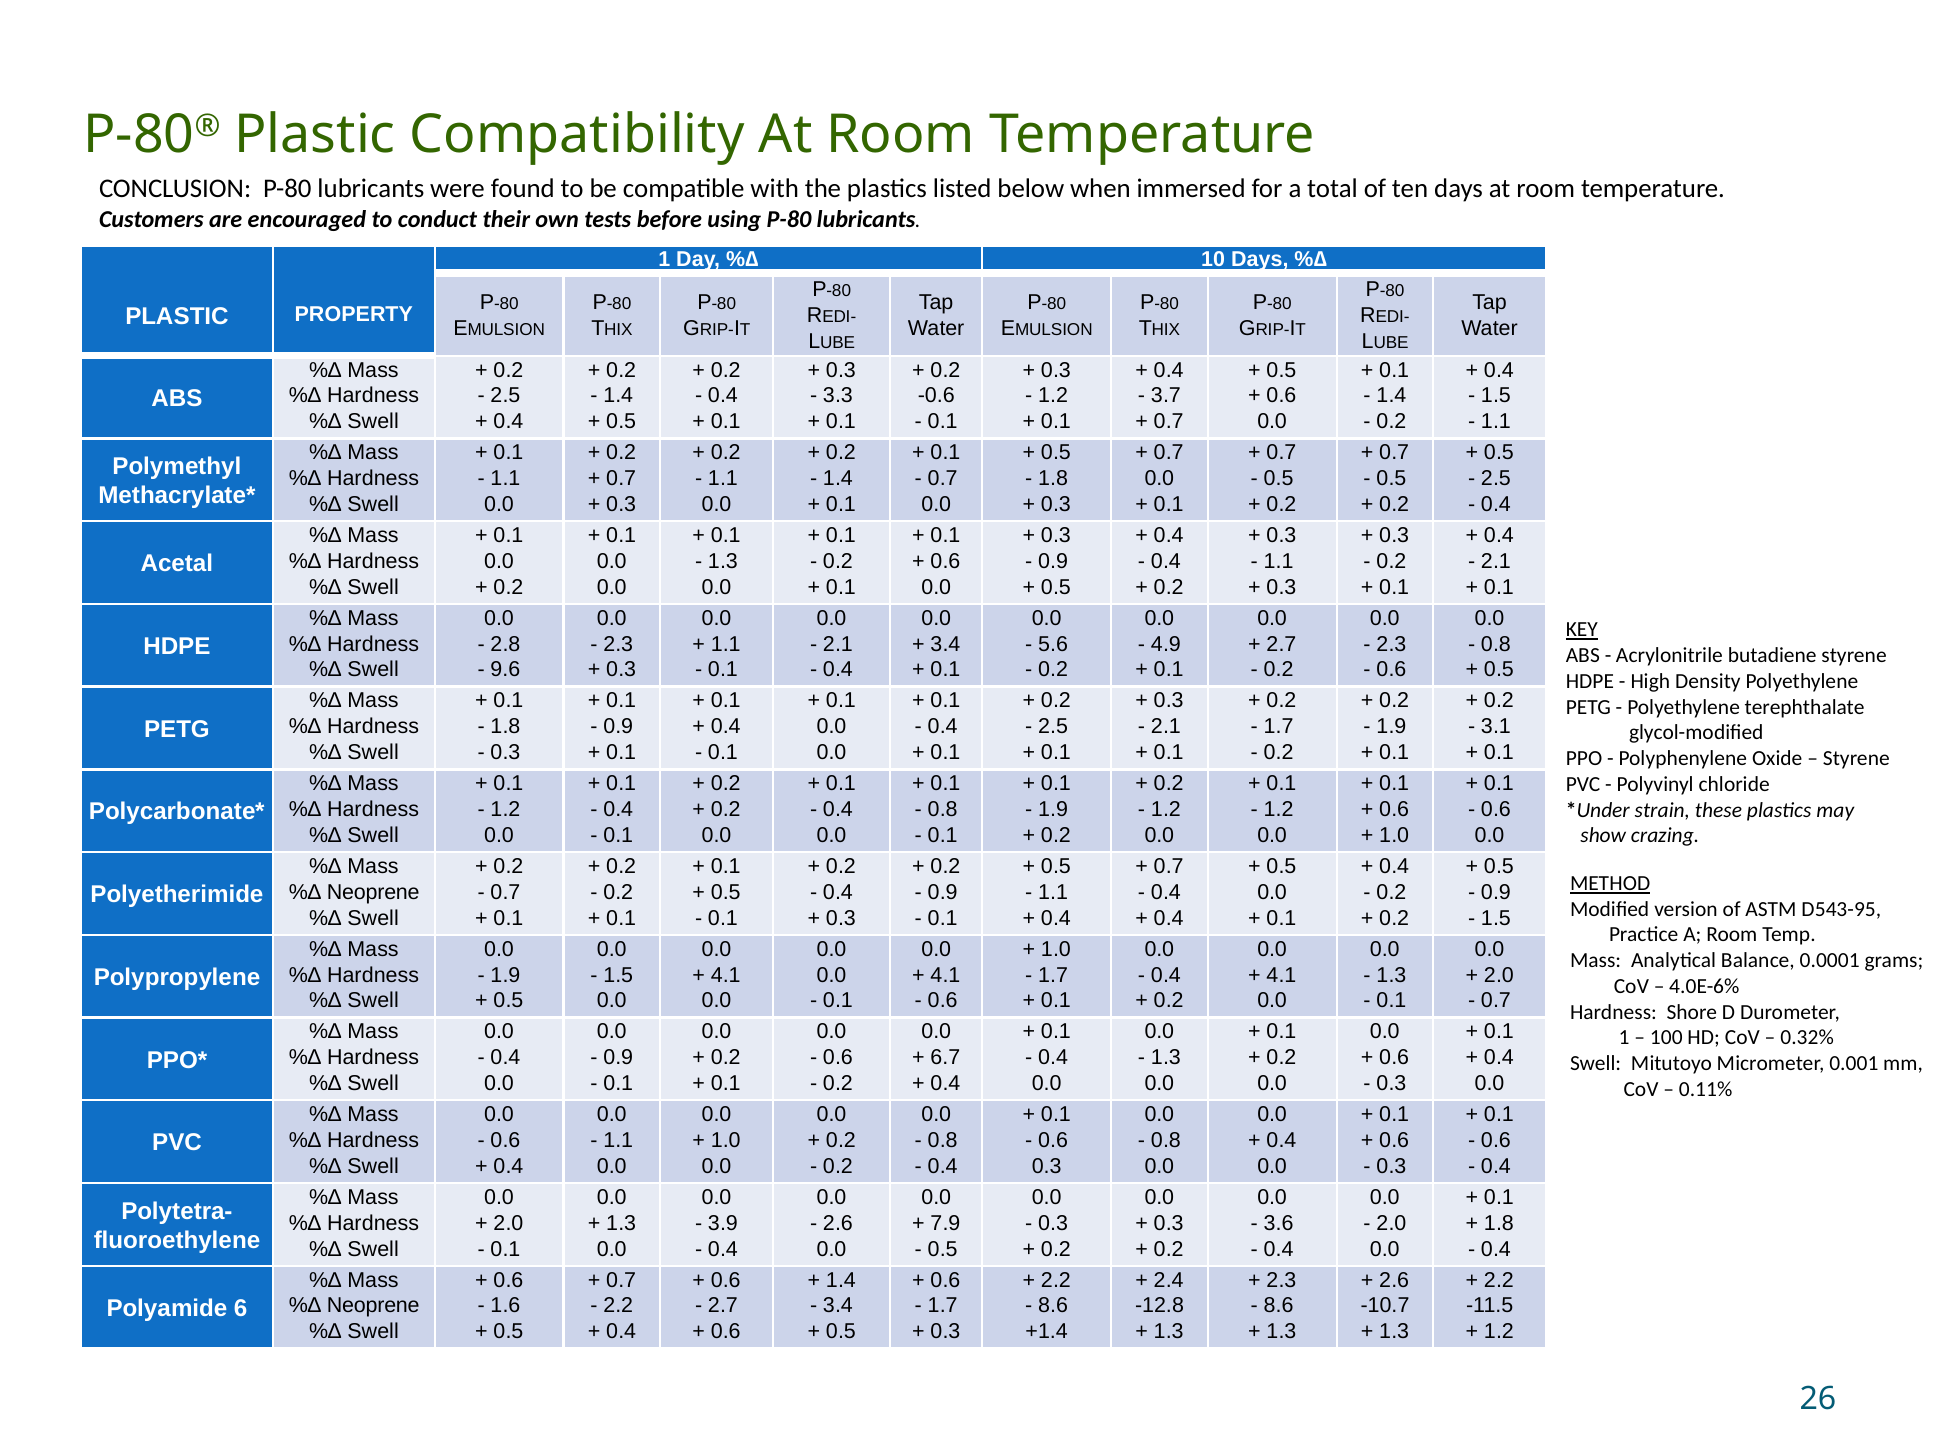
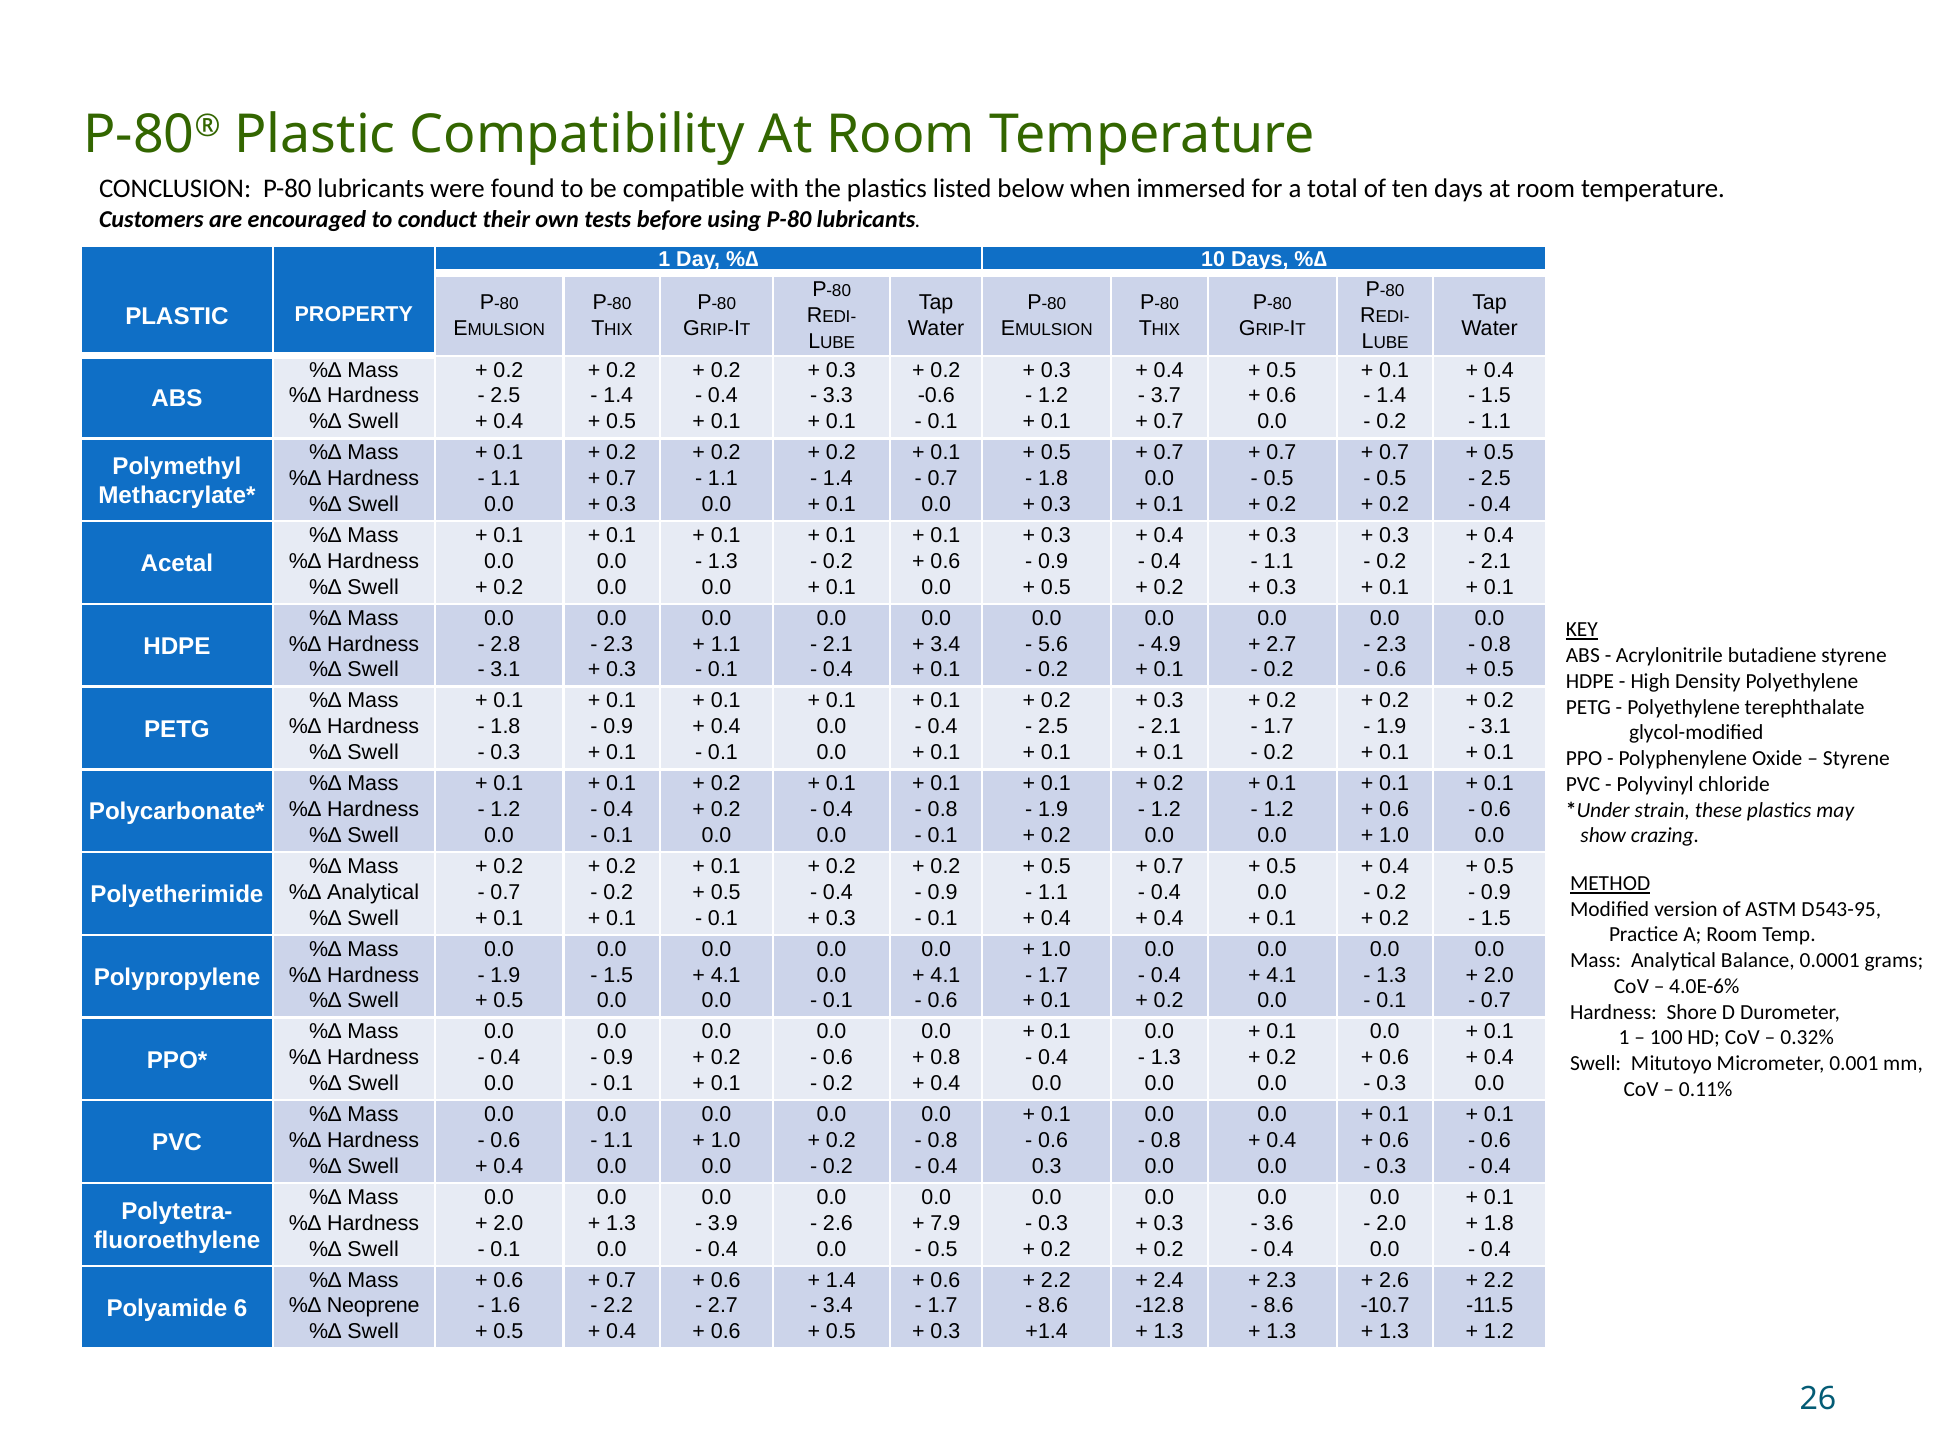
9.6 at (505, 670): 9.6 -> 3.1
Neoprene at (373, 892): Neoprene -> Analytical
6.7 at (945, 1058): 6.7 -> 0.8
